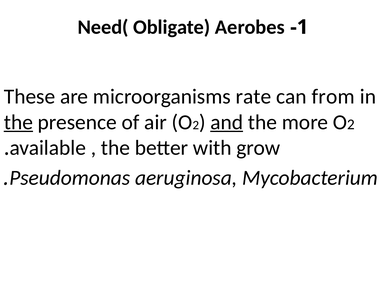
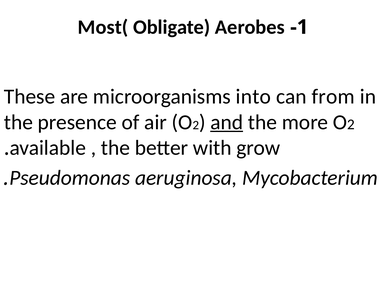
Need(: Need( -> Most(
rate: rate -> into
the at (18, 122) underline: present -> none
